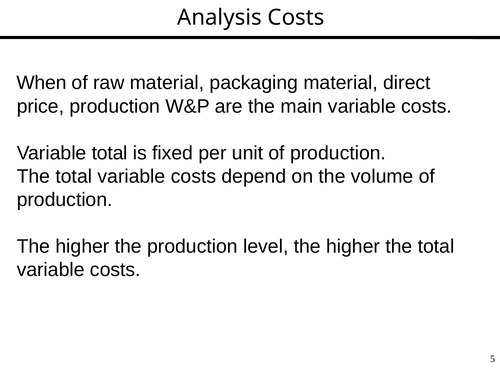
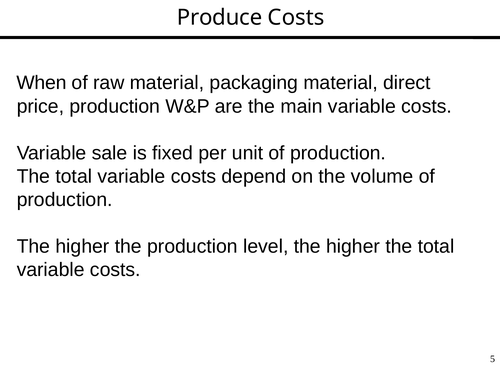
Analysis: Analysis -> Produce
Variable total: total -> sale
